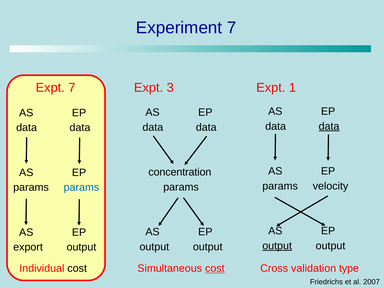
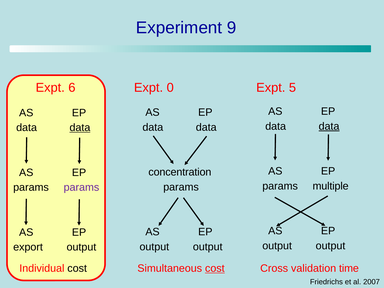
Experiment 7: 7 -> 9
Expt 7: 7 -> 6
3: 3 -> 0
1: 1 -> 5
data at (80, 128) underline: none -> present
velocity: velocity -> multiple
params at (81, 187) colour: blue -> purple
output at (277, 246) underline: present -> none
type: type -> time
